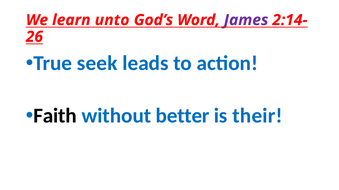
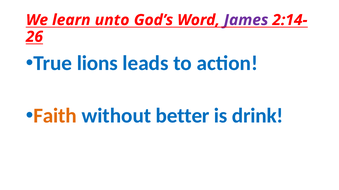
seek: seek -> lions
Faith colour: black -> orange
their: their -> drink
